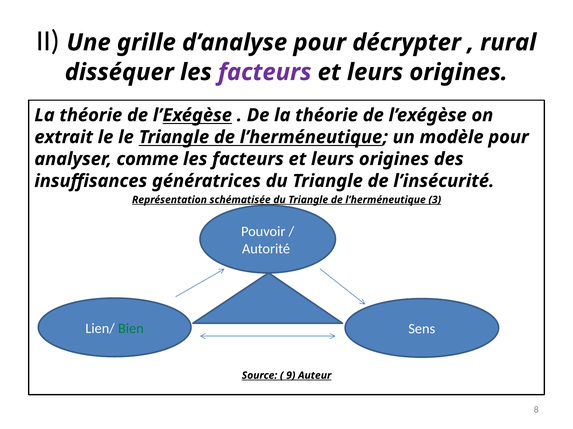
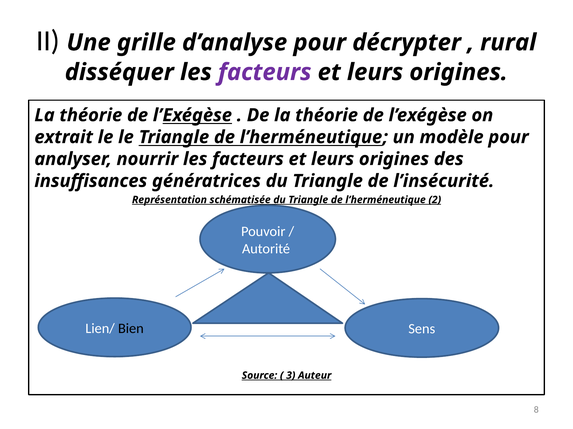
comme: comme -> nourrir
3: 3 -> 2
Bien colour: green -> black
9: 9 -> 3
